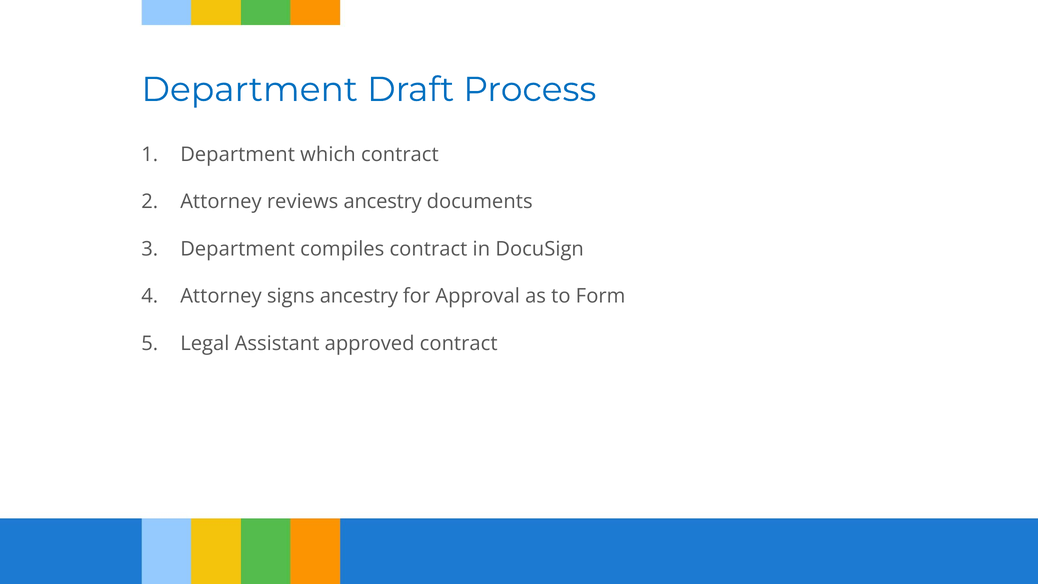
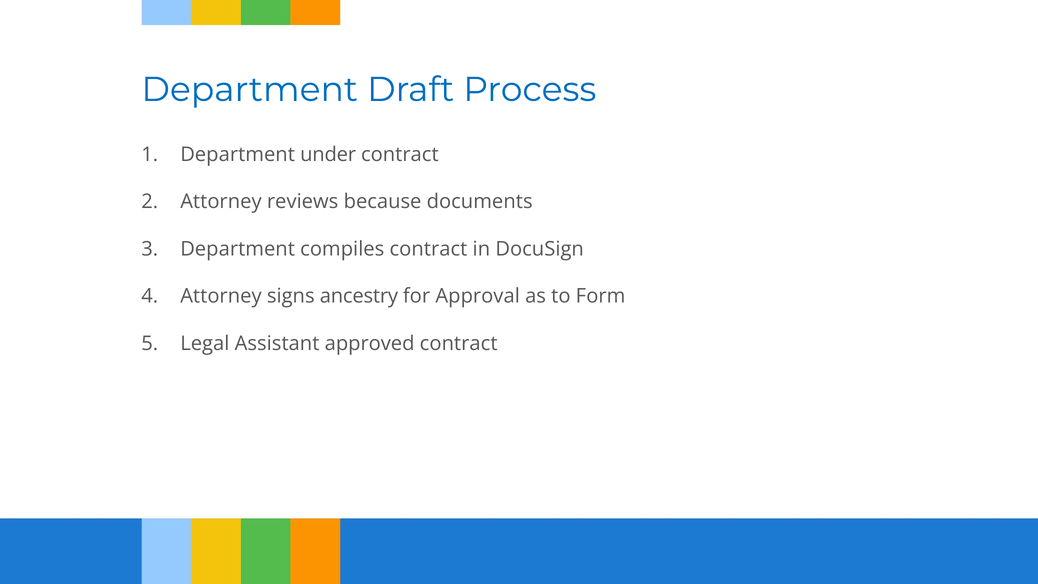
which: which -> under
reviews ancestry: ancestry -> because
